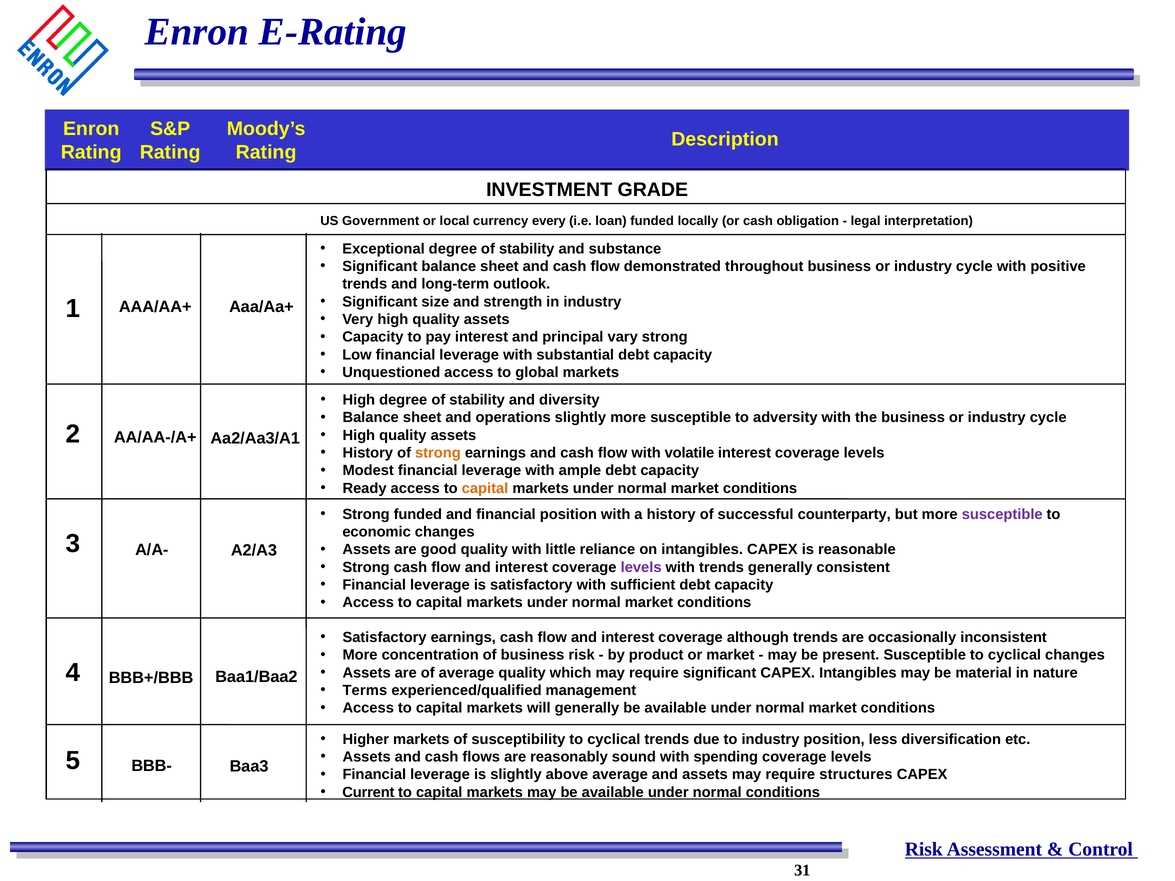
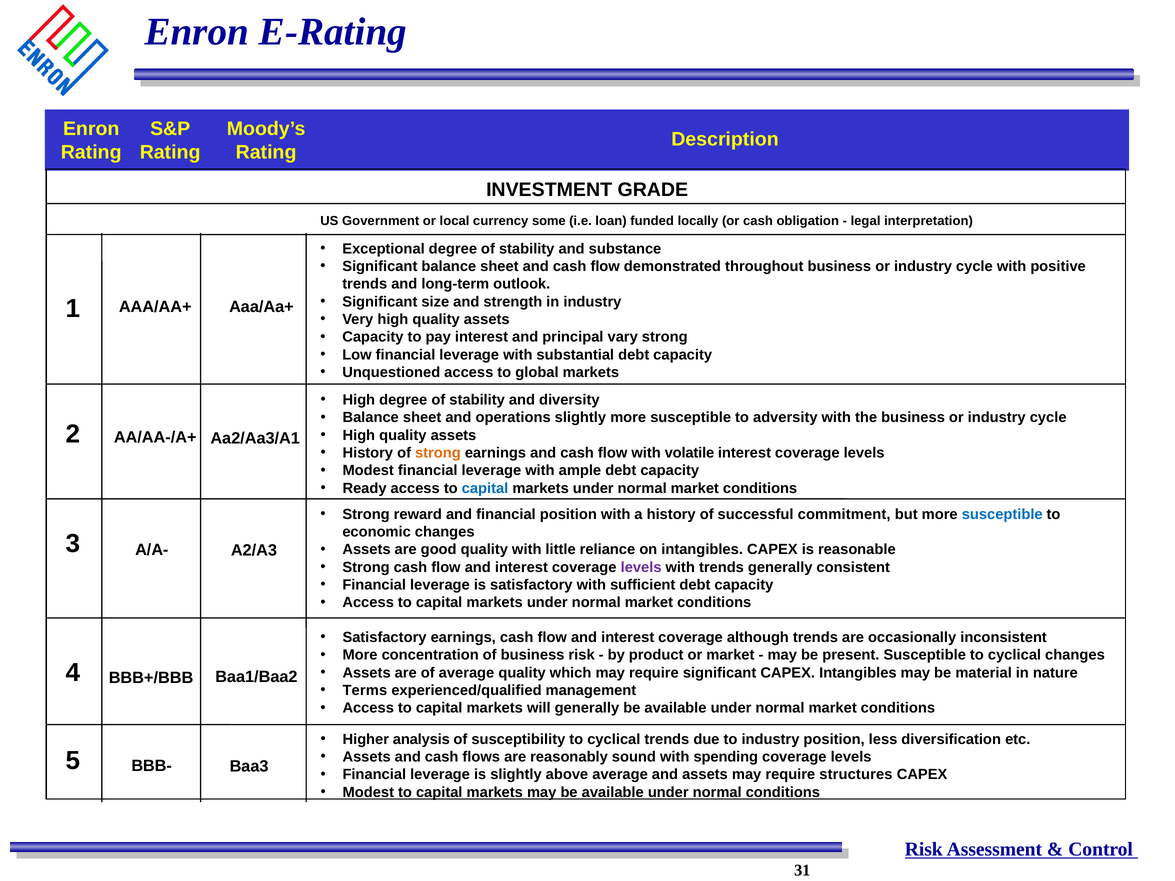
every: every -> some
capital at (485, 488) colour: orange -> blue
Strong funded: funded -> reward
counterparty: counterparty -> commitment
susceptible at (1002, 514) colour: purple -> blue
Higher markets: markets -> analysis
Current at (368, 792): Current -> Modest
